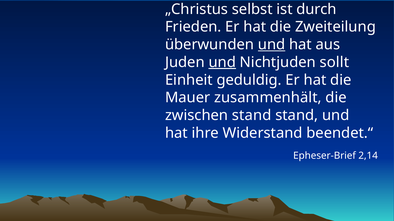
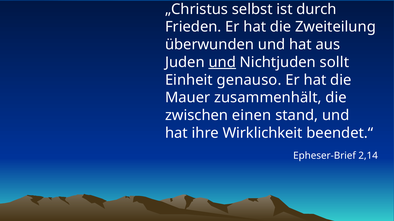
und at (272, 45) underline: present -> none
geduldig: geduldig -> genauso
zwischen stand: stand -> einen
Widerstand: Widerstand -> Wirklichkeit
